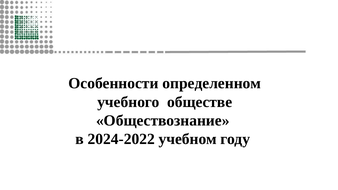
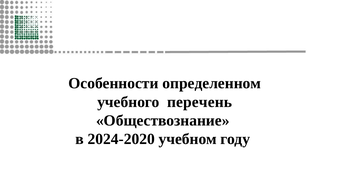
обществе: обществе -> перечень
2024-2022: 2024-2022 -> 2024-2020
